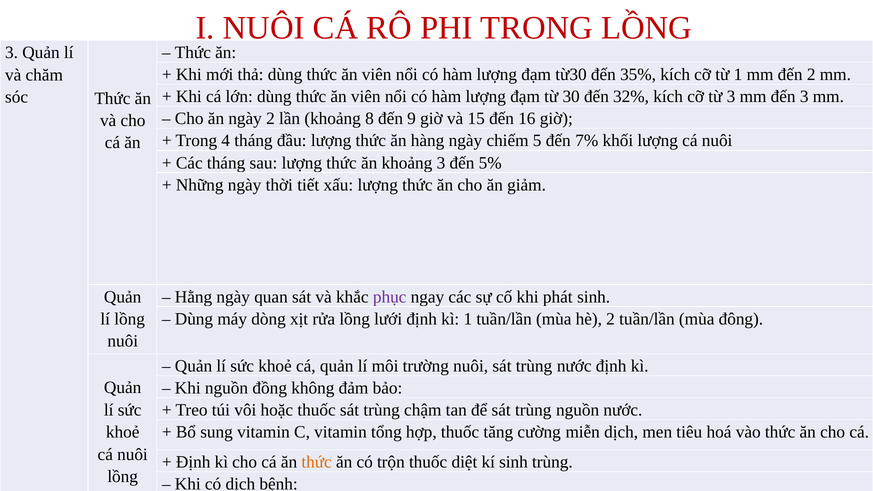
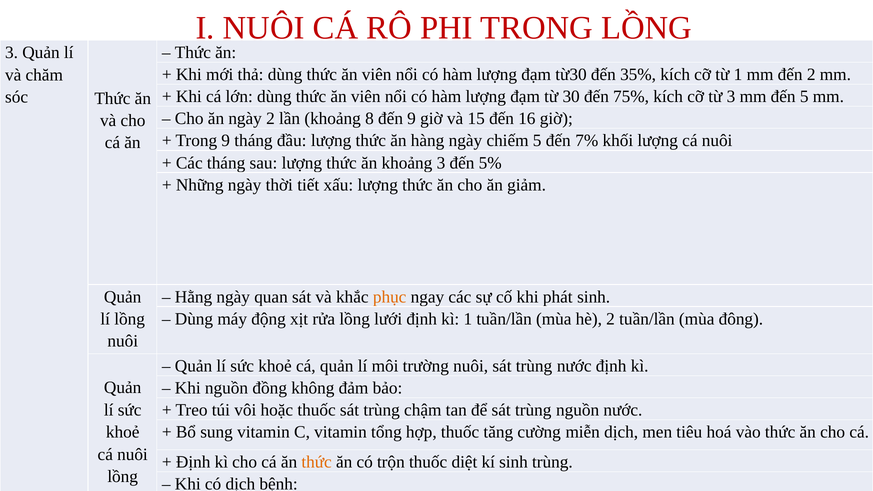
32%: 32% -> 75%
đến 3: 3 -> 5
Trong 4: 4 -> 9
phục colour: purple -> orange
dòng: dòng -> động
